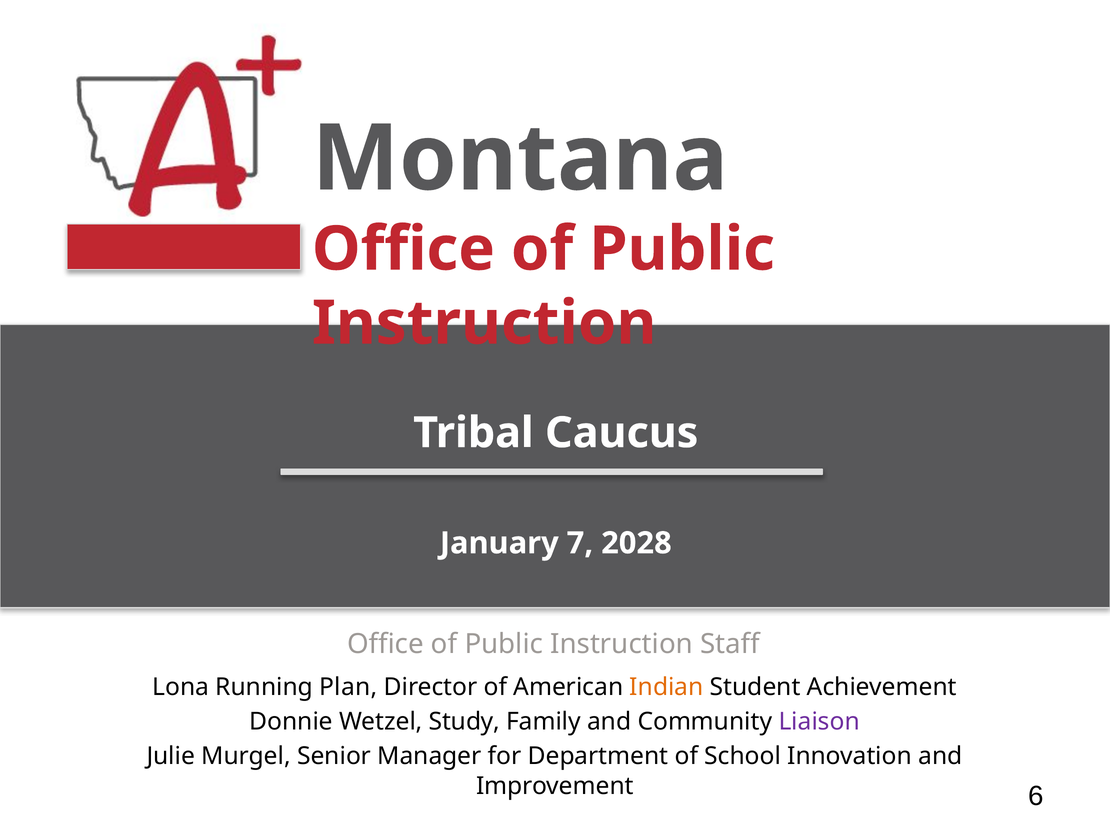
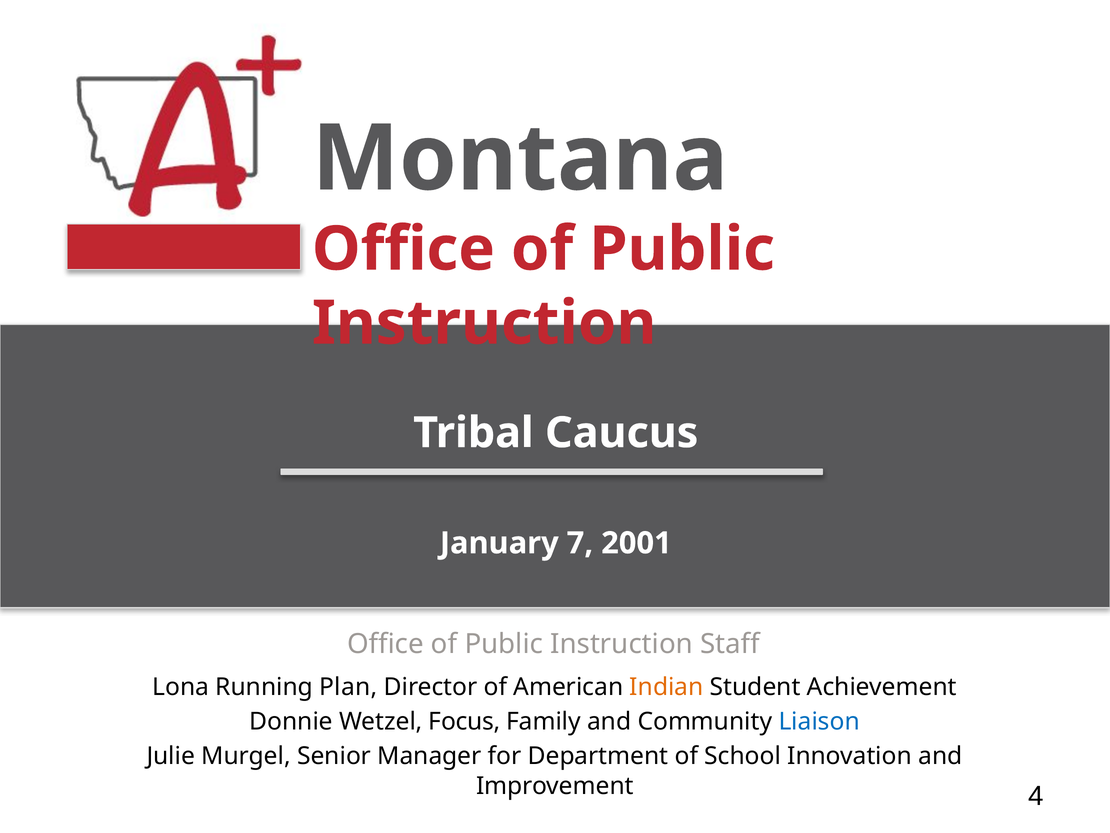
2028: 2028 -> 2001
Study: Study -> Focus
Liaison colour: purple -> blue
6: 6 -> 4
